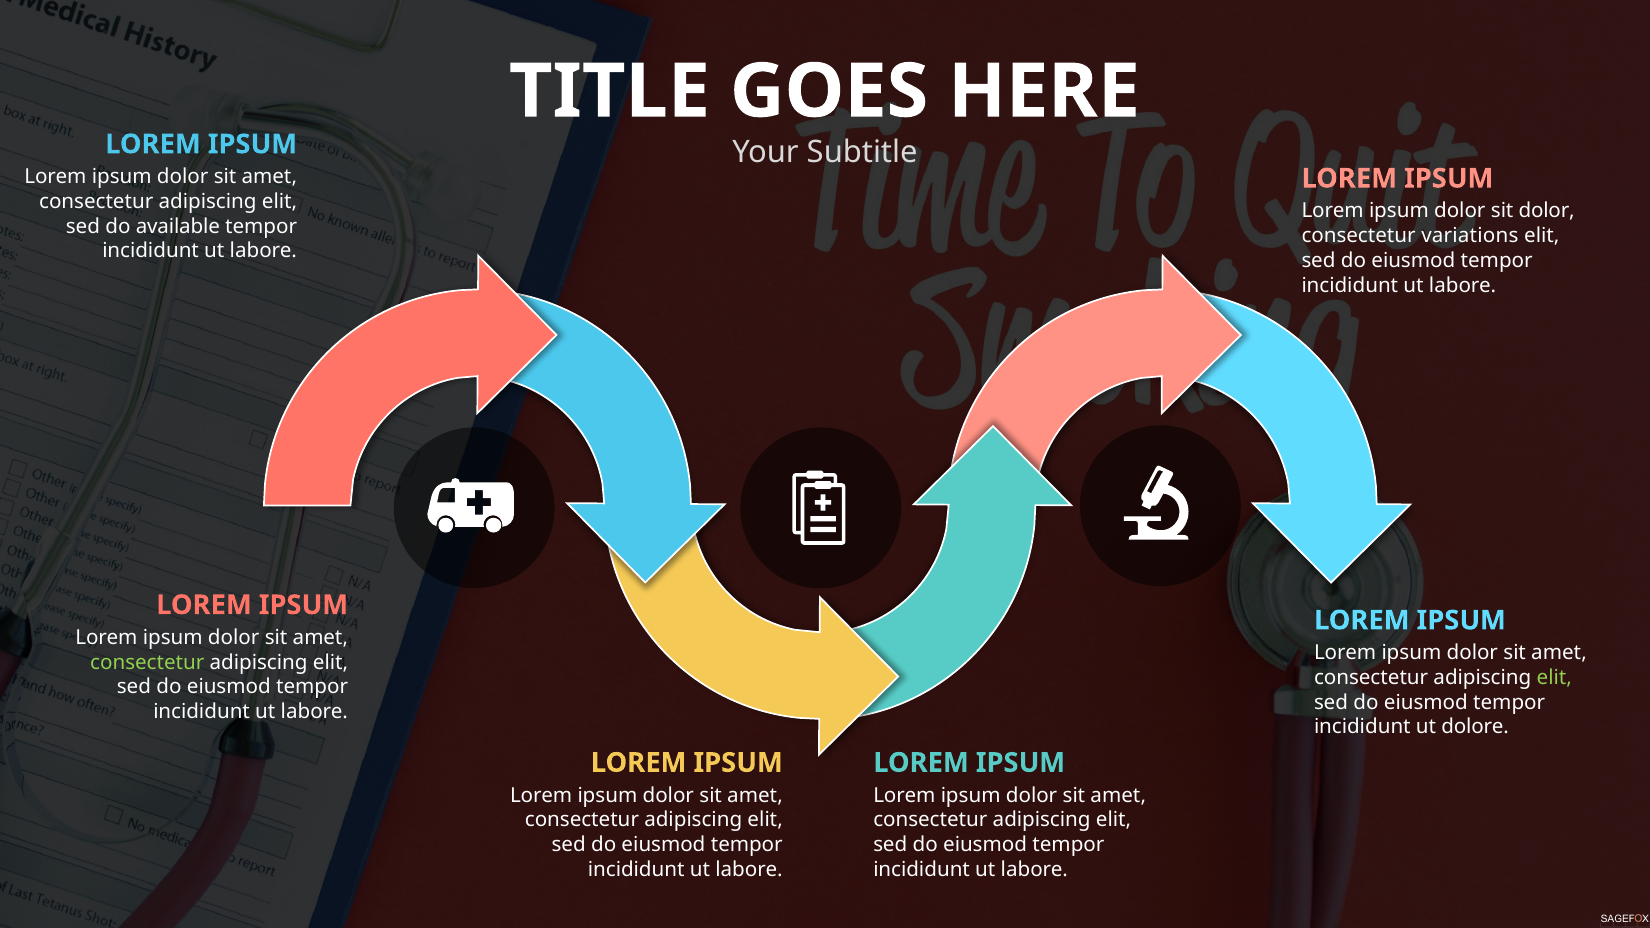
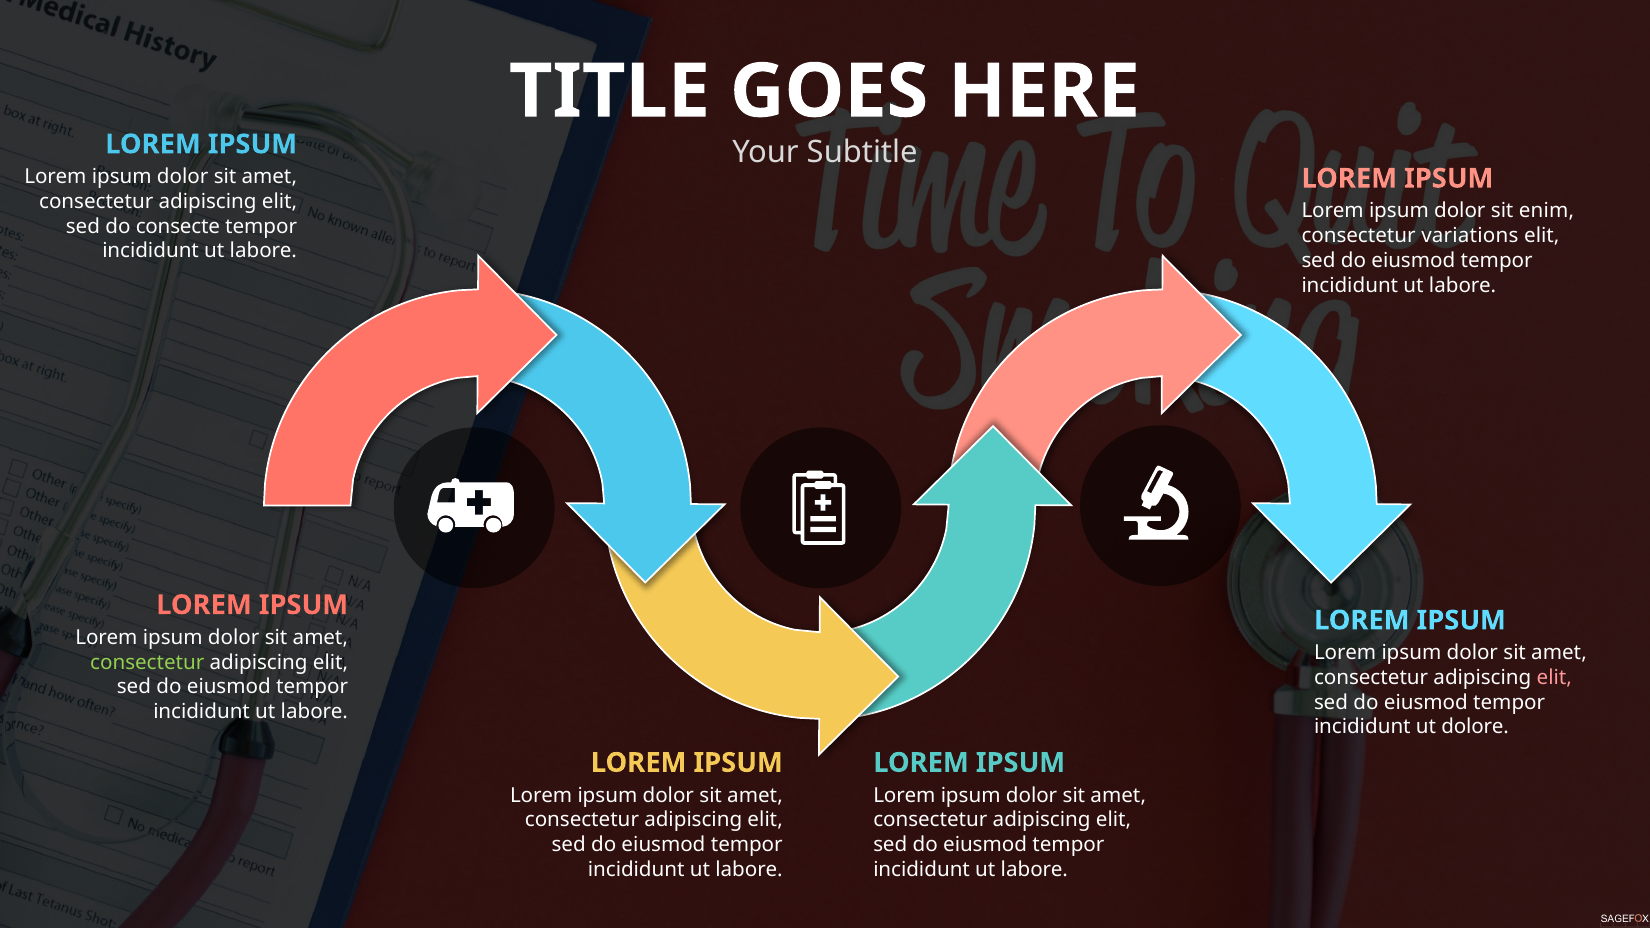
sit dolor: dolor -> enim
available: available -> consecte
elit at (1554, 678) colour: light green -> pink
